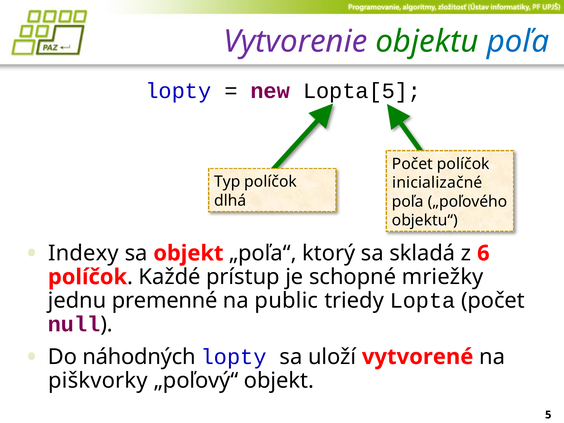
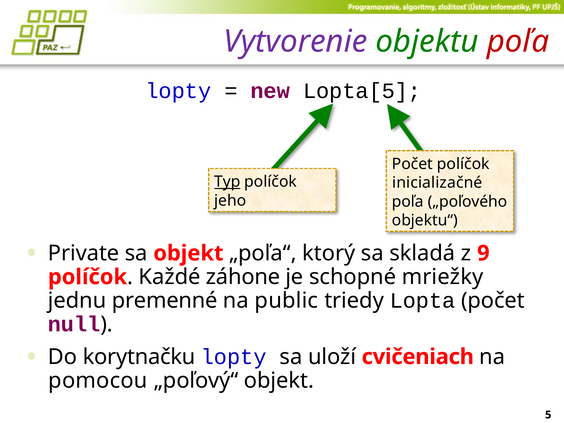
poľa at (518, 42) colour: blue -> red
Typ underline: none -> present
dlhá: dlhá -> jeho
Indexy: Indexy -> Private
6: 6 -> 9
prístup: prístup -> záhone
náhodných: náhodných -> korytnačku
vytvorené: vytvorené -> cvičeniach
piškvorky: piškvorky -> pomocou
